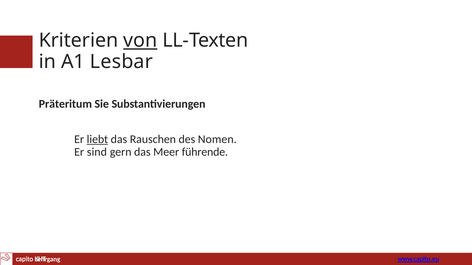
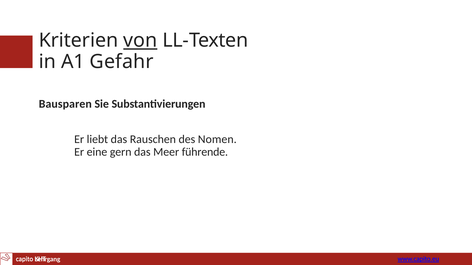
Lesbar: Lesbar -> Gefahr
Präteritum: Präteritum -> Bausparen
liebt underline: present -> none
sind: sind -> eine
